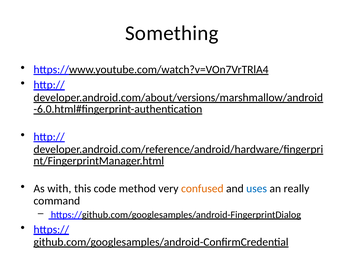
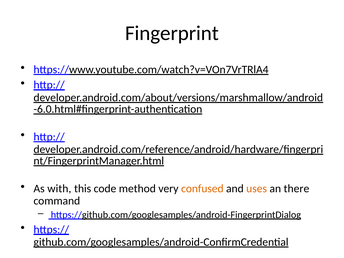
Something: Something -> Fingerprint
uses colour: blue -> orange
really: really -> there
